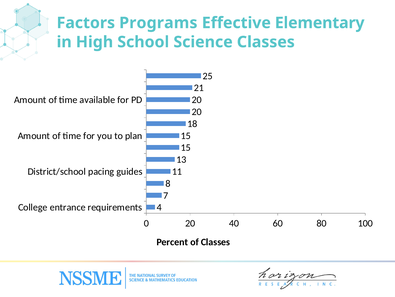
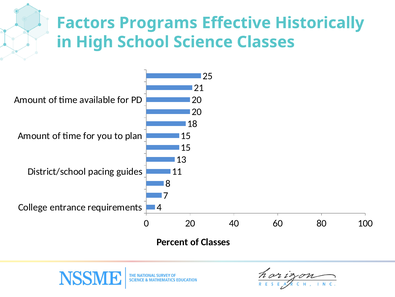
Elementary: Elementary -> Historically
